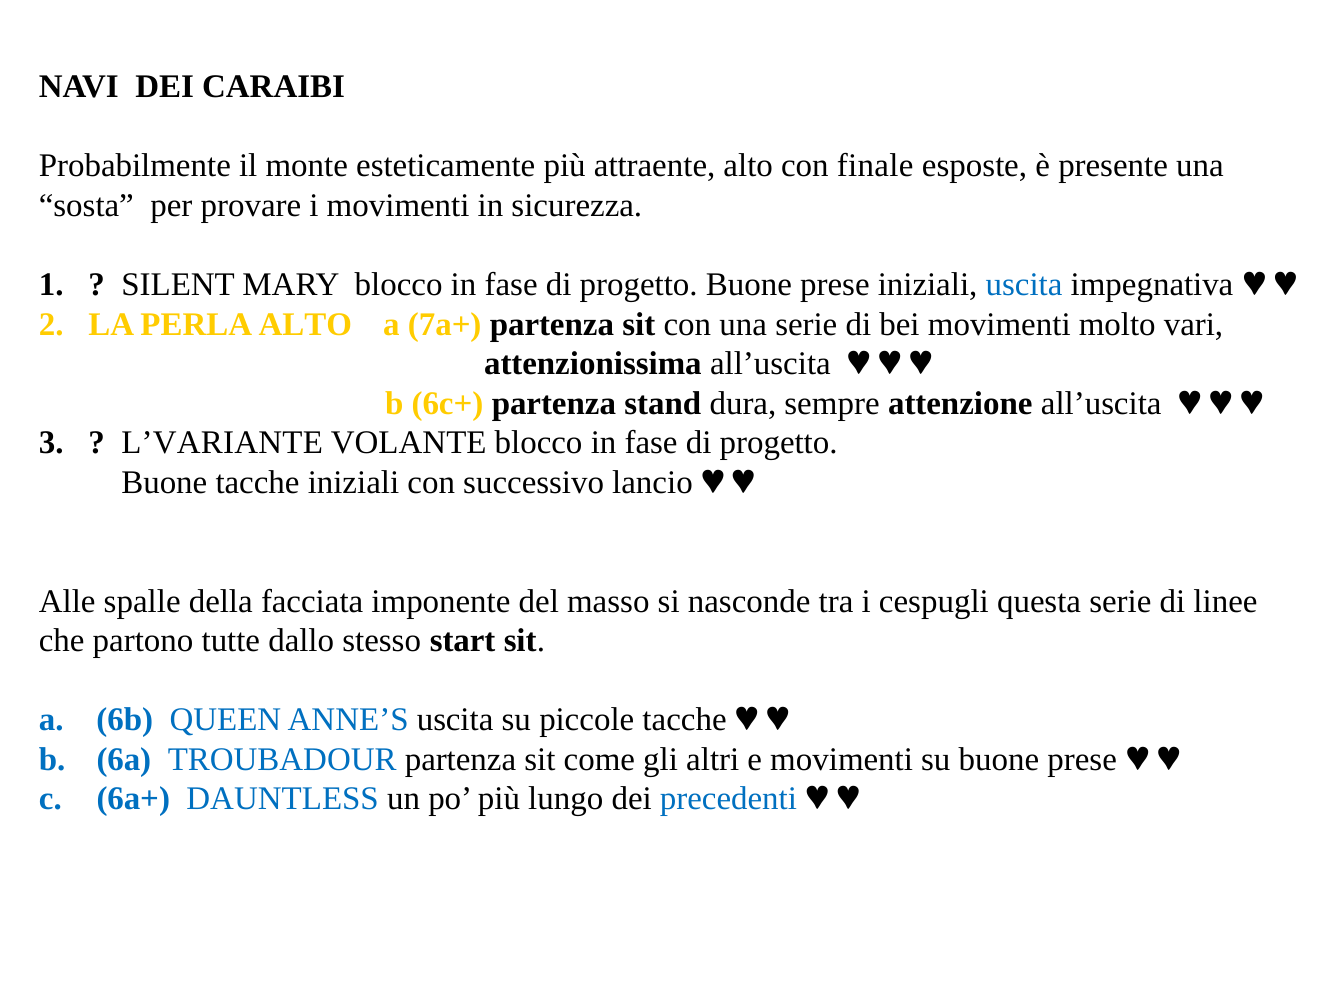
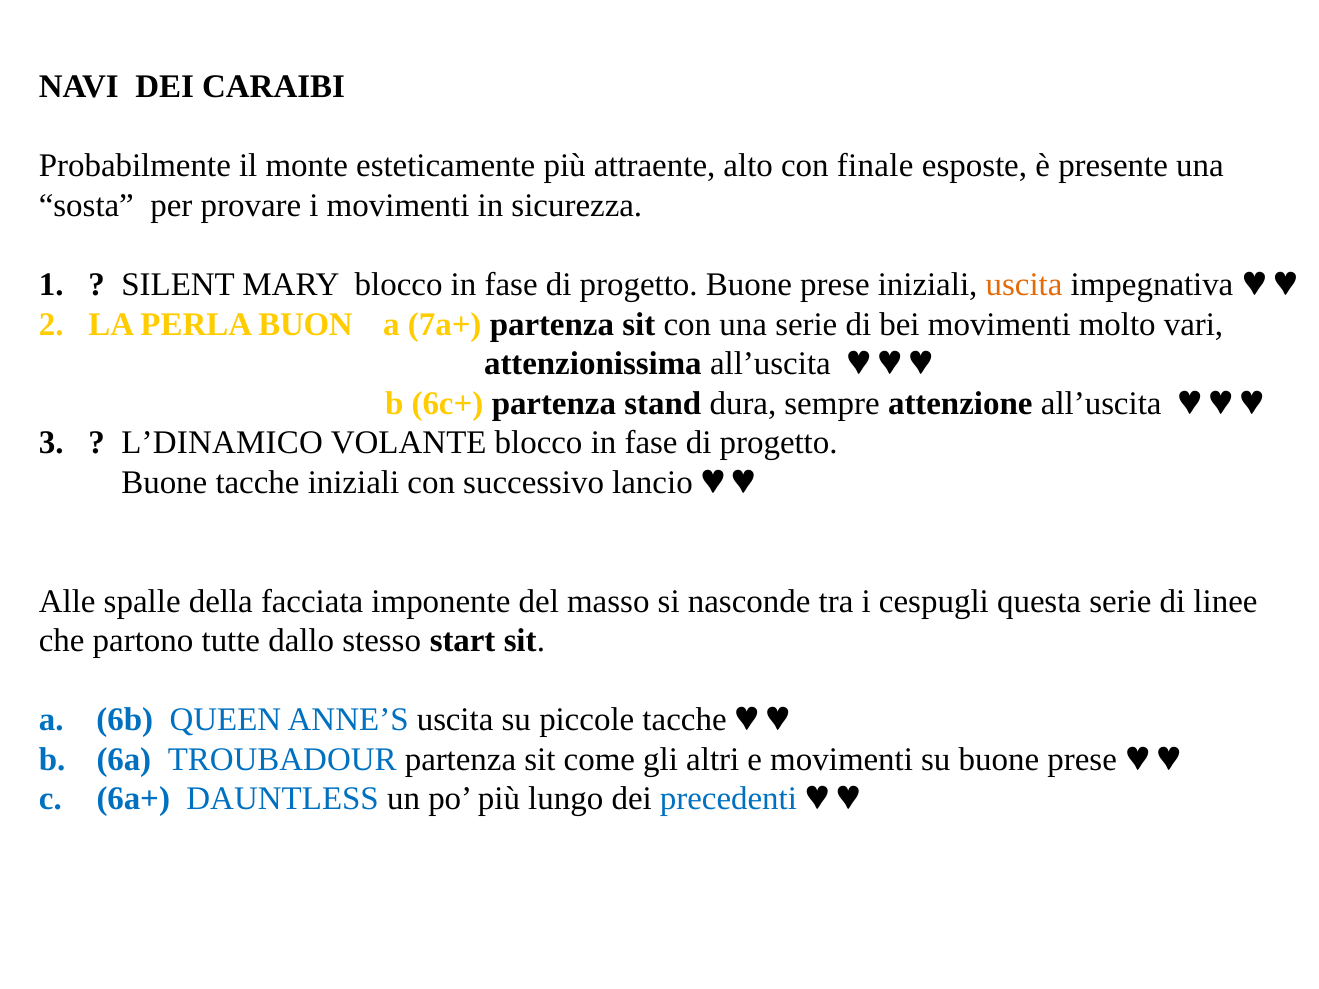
uscita at (1024, 285) colour: blue -> orange
PERLA ALTO: ALTO -> BUON
L’VARIANTE: L’VARIANTE -> L’DINAMICO
